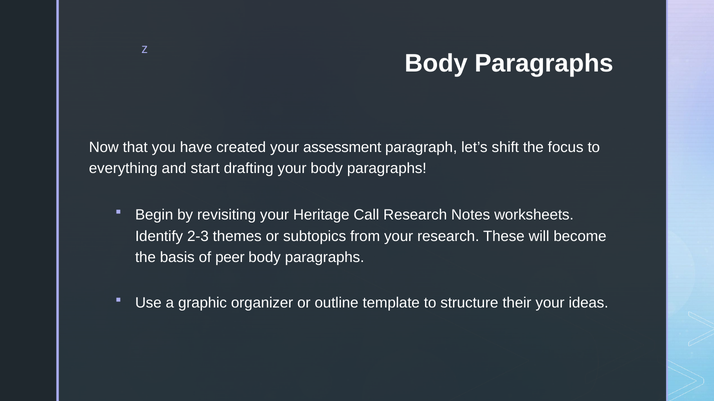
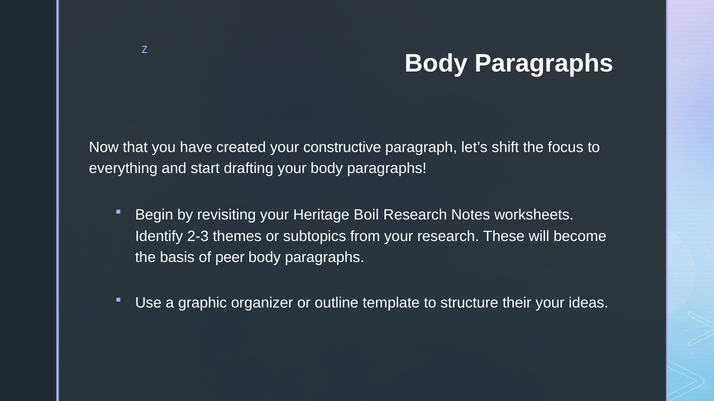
assessment: assessment -> constructive
Call: Call -> Boil
